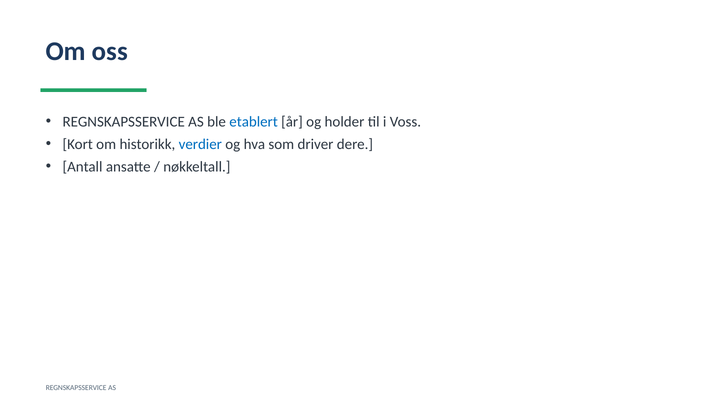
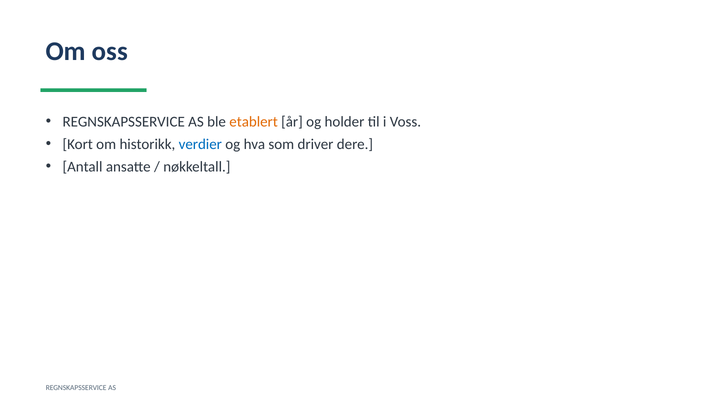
etablert colour: blue -> orange
